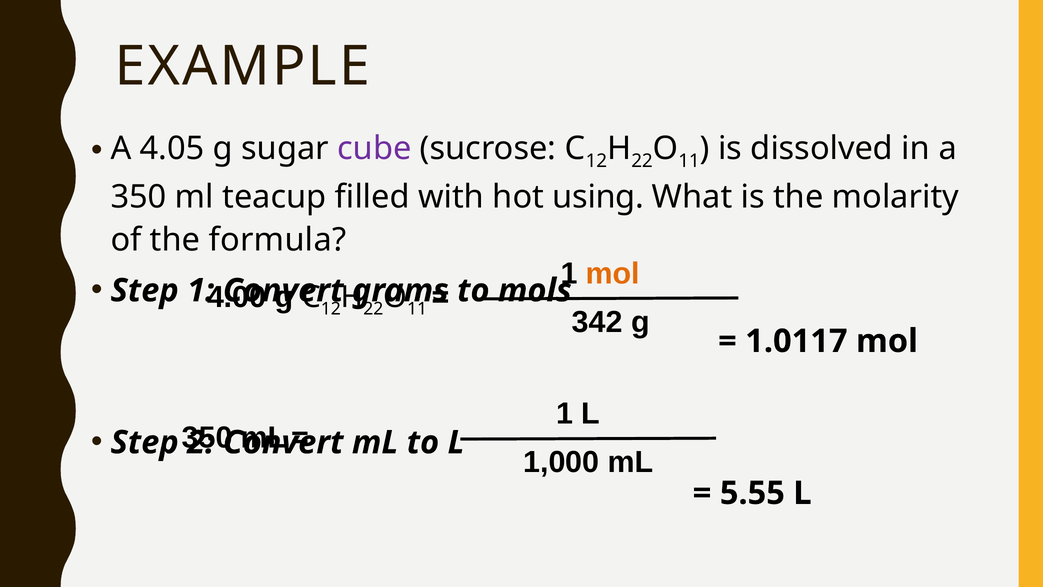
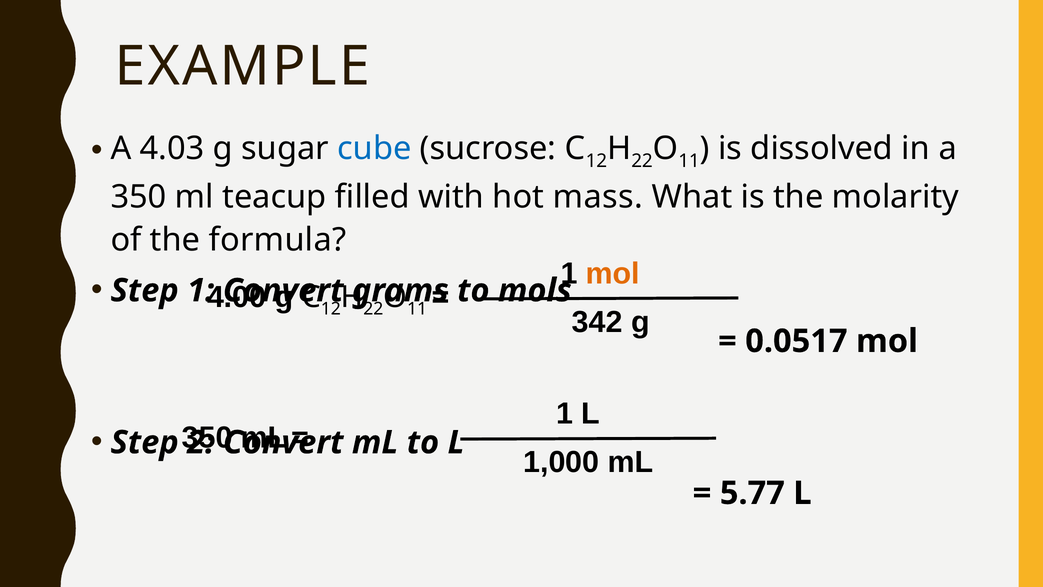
4.05: 4.05 -> 4.03
cube colour: purple -> blue
using: using -> mass
1.0117: 1.0117 -> 0.0517
5.55: 5.55 -> 5.77
